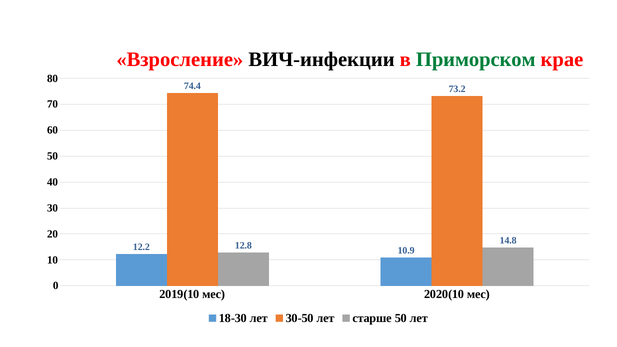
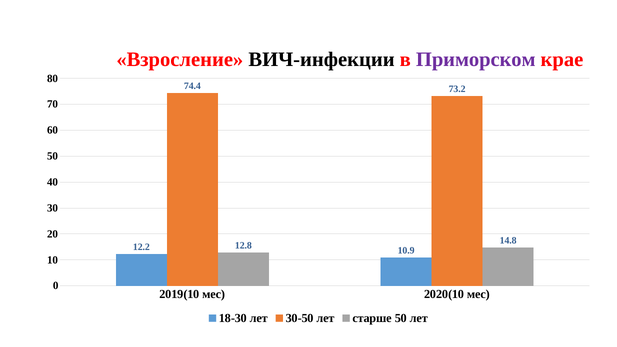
Приморском colour: green -> purple
